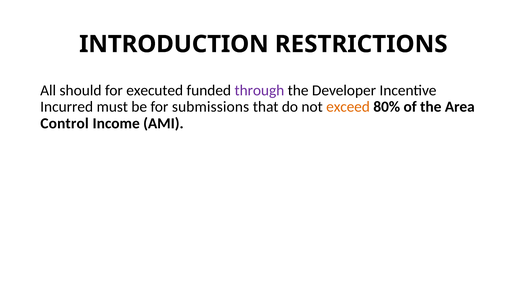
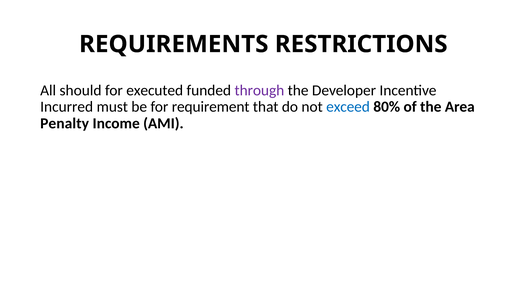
INTRODUCTION: INTRODUCTION -> REQUIREMENTS
submissions: submissions -> requirement
exceed colour: orange -> blue
Control: Control -> Penalty
